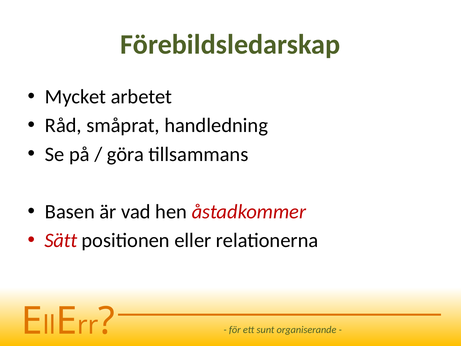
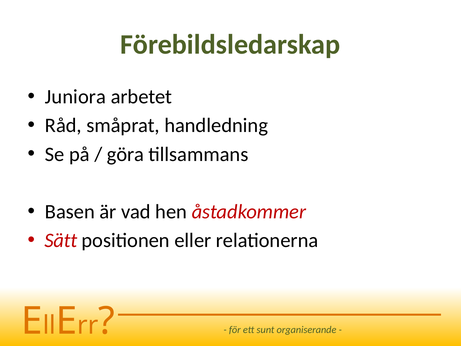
Mycket: Mycket -> Juniora
